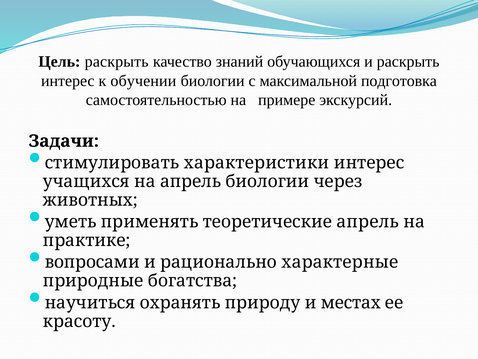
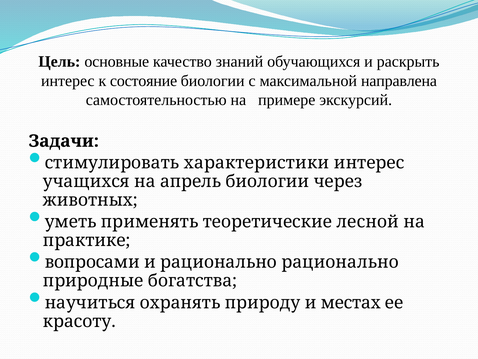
Цель раскрыть: раскрыть -> основные
обучении: обучении -> состояние
подготовка: подготовка -> направлена
теоретические апрель: апрель -> лесной
рационально характерные: характерные -> рационально
